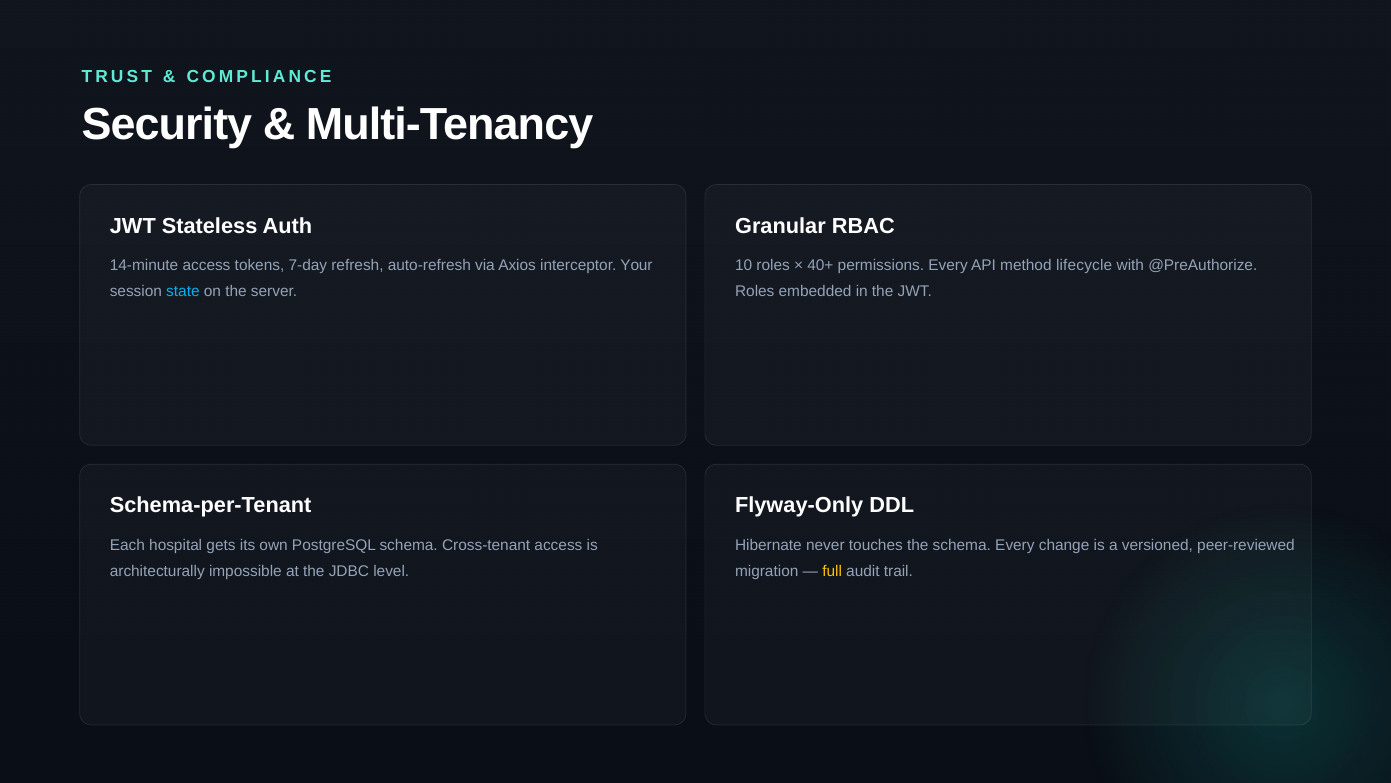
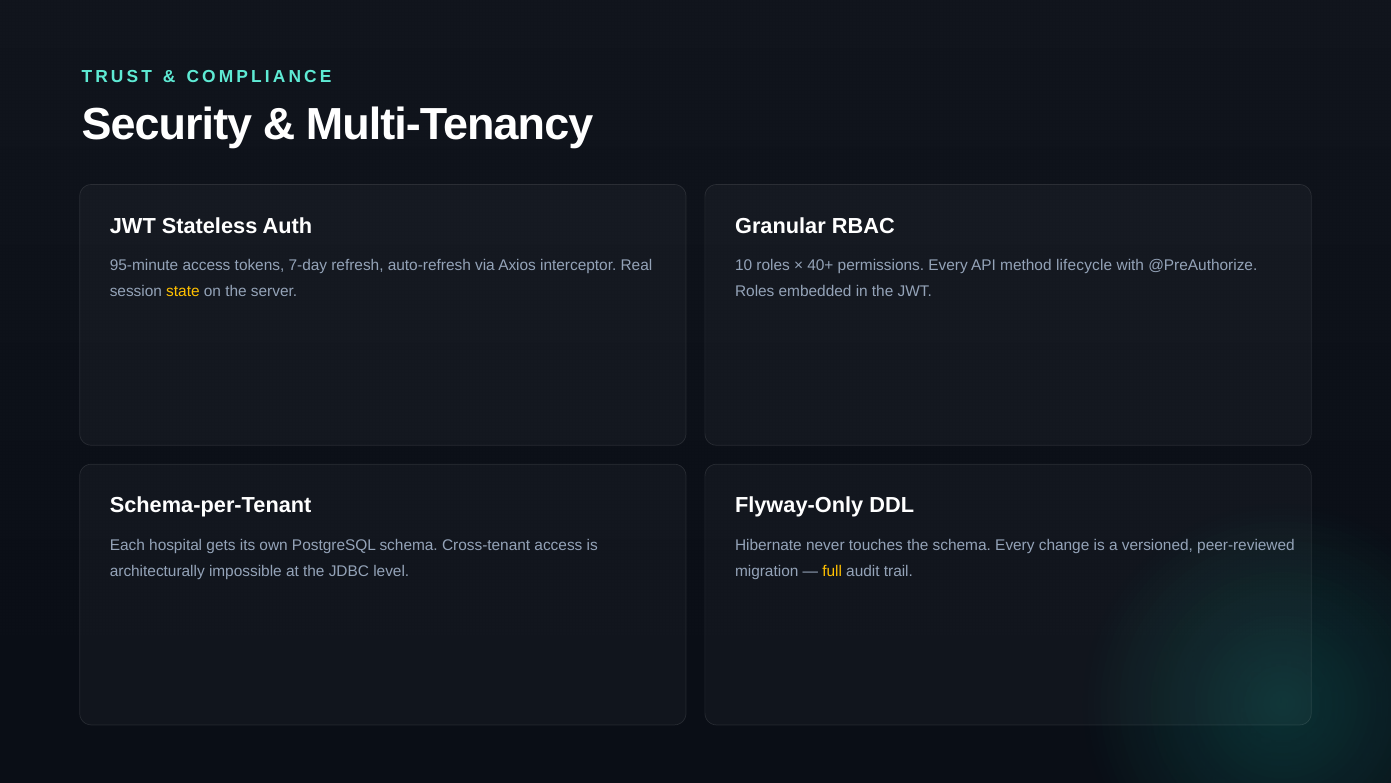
14-minute: 14-minute -> 95-minute
Your: Your -> Real
state colour: light blue -> yellow
